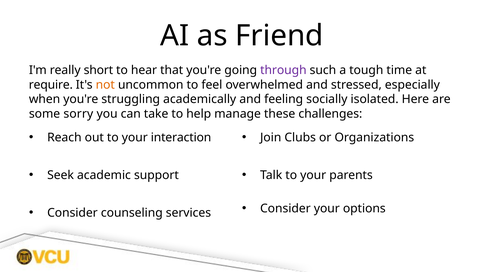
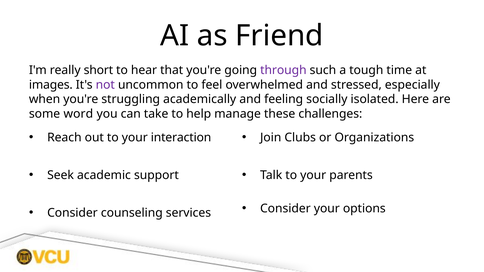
require: require -> images
not colour: orange -> purple
sorry: sorry -> word
